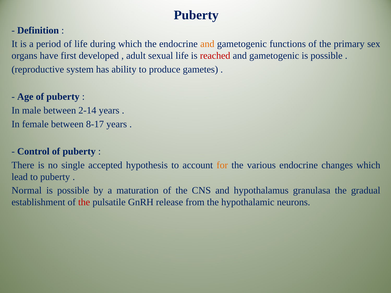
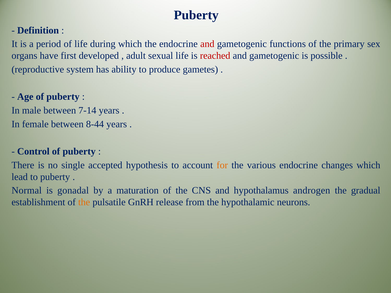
and at (207, 44) colour: orange -> red
2-14: 2-14 -> 7-14
8-17: 8-17 -> 8-44
possible at (73, 191): possible -> gonadal
granulasa: granulasa -> androgen
the at (84, 202) colour: red -> orange
